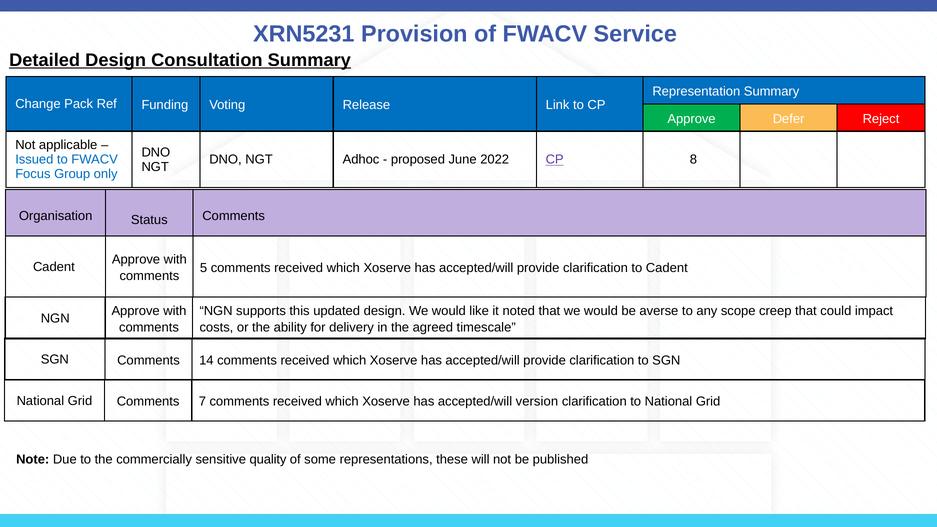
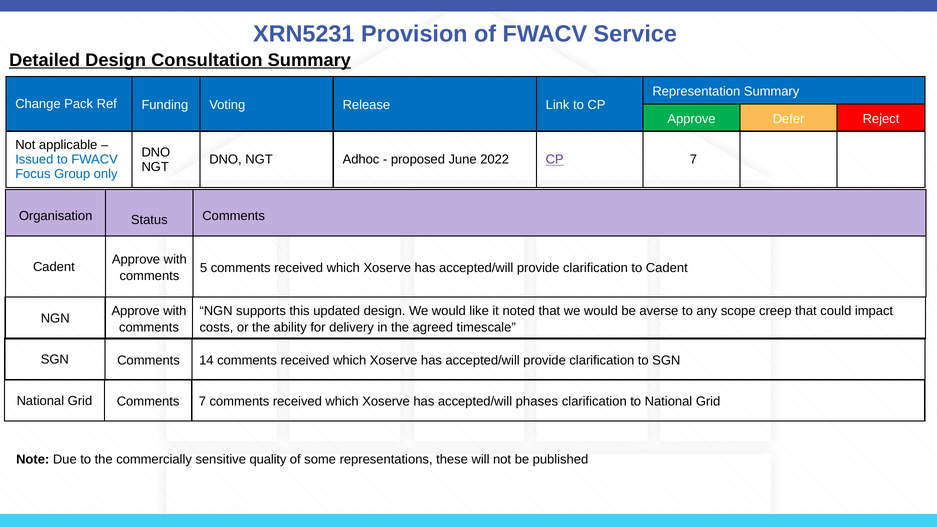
CP 8: 8 -> 7
version: version -> phases
